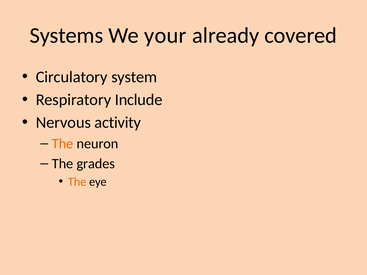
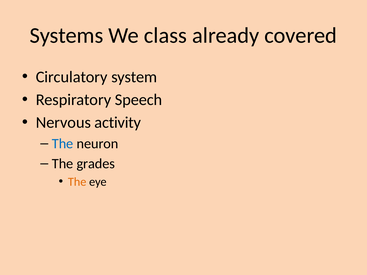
your: your -> class
Include: Include -> Speech
The at (63, 144) colour: orange -> blue
